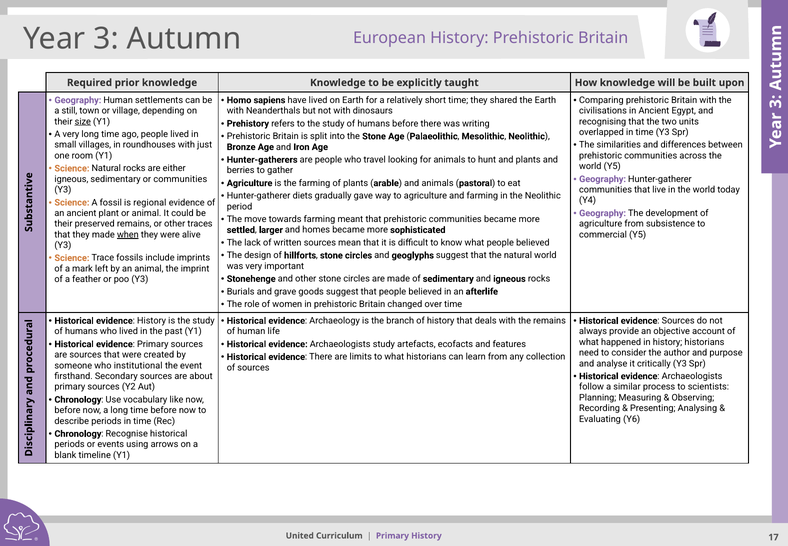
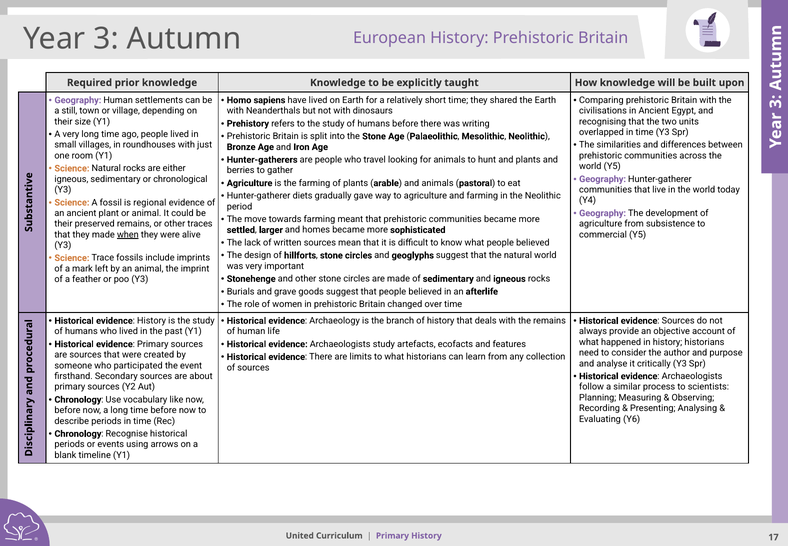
size underline: present -> none
or communities: communities -> chronological
institutional: institutional -> participated
